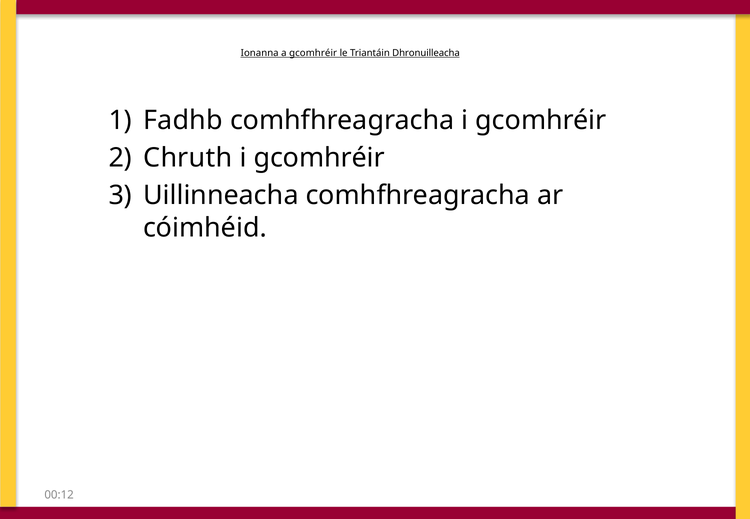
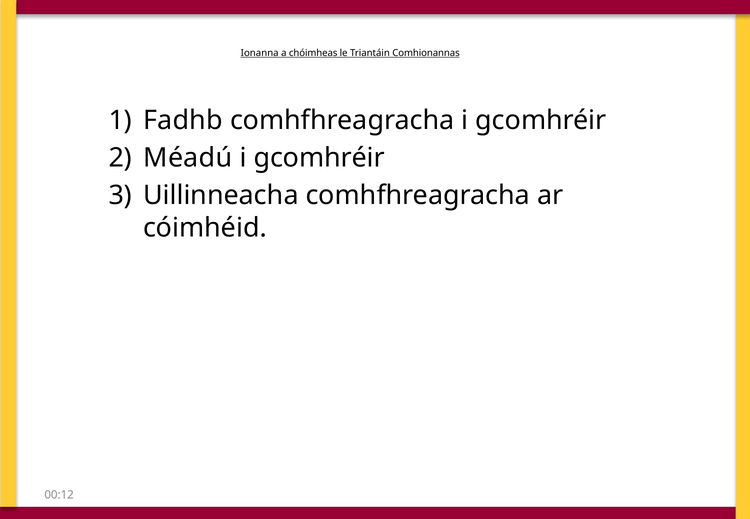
a gcomhréir: gcomhréir -> chóimheas
Dhronuilleacha: Dhronuilleacha -> Comhionannas
Chruth: Chruth -> Méadú
